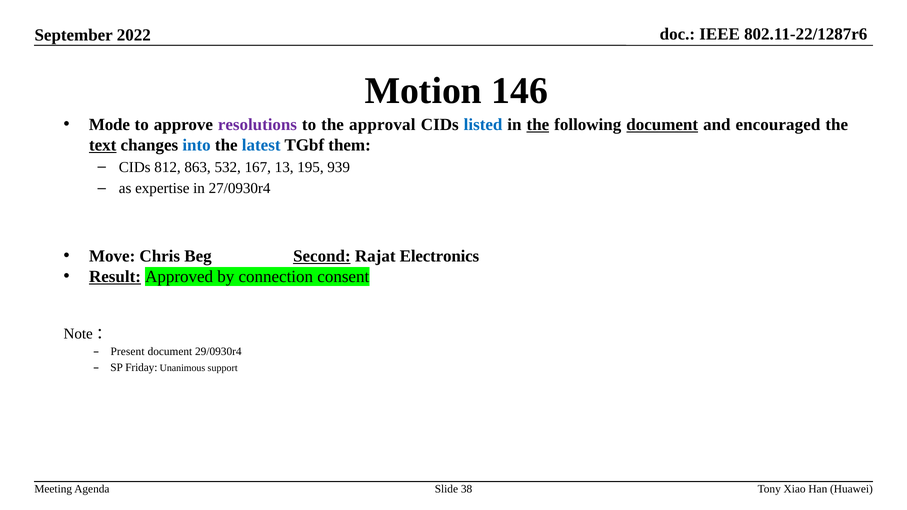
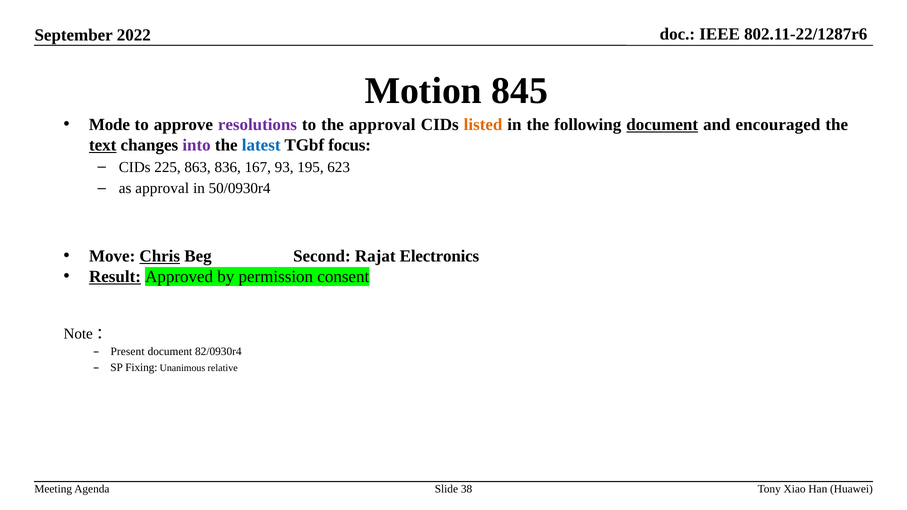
146: 146 -> 845
listed colour: blue -> orange
the at (538, 125) underline: present -> none
into colour: blue -> purple
them: them -> focus
812: 812 -> 225
532: 532 -> 836
13: 13 -> 93
939: 939 -> 623
as expertise: expertise -> approval
27/0930r4: 27/0930r4 -> 50/0930r4
Chris underline: none -> present
Second underline: present -> none
connection: connection -> permission
29/0930r4: 29/0930r4 -> 82/0930r4
Friday: Friday -> Fixing
support: support -> relative
